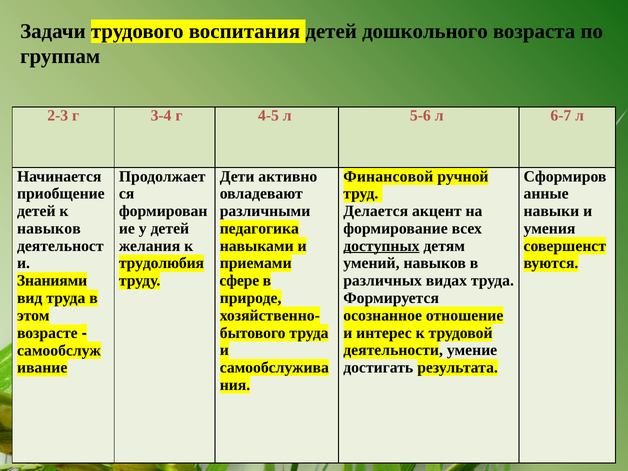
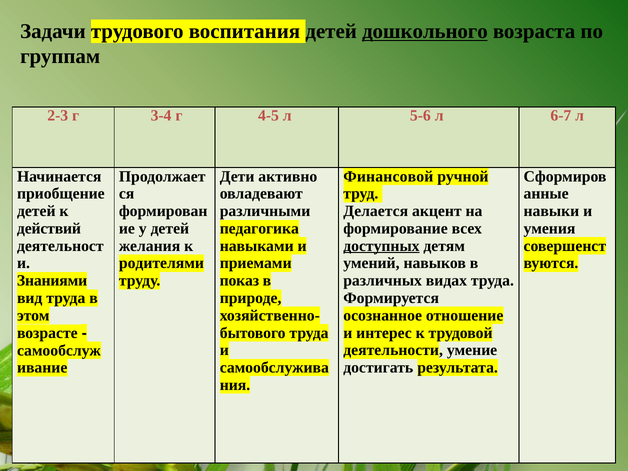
дошкольного underline: none -> present
навыков at (49, 229): навыков -> действий
трудолюбия: трудолюбия -> родителями
сфере: сфере -> показ
